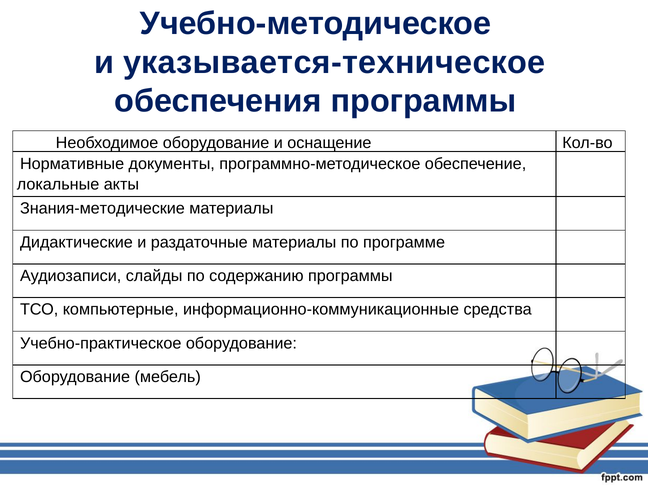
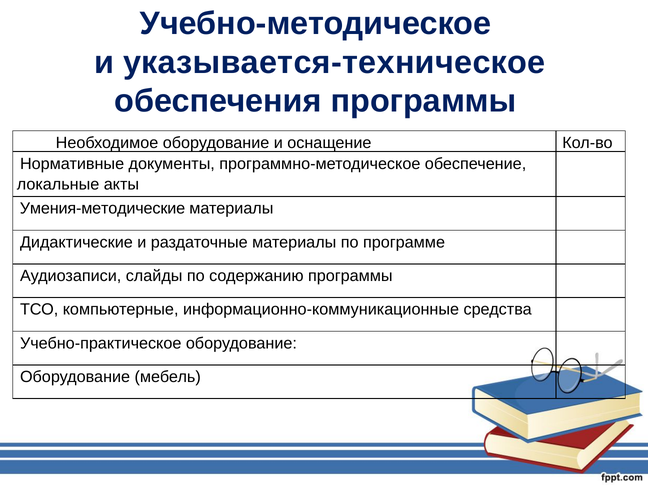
Знания-методические: Знания-методические -> Умения-методические
